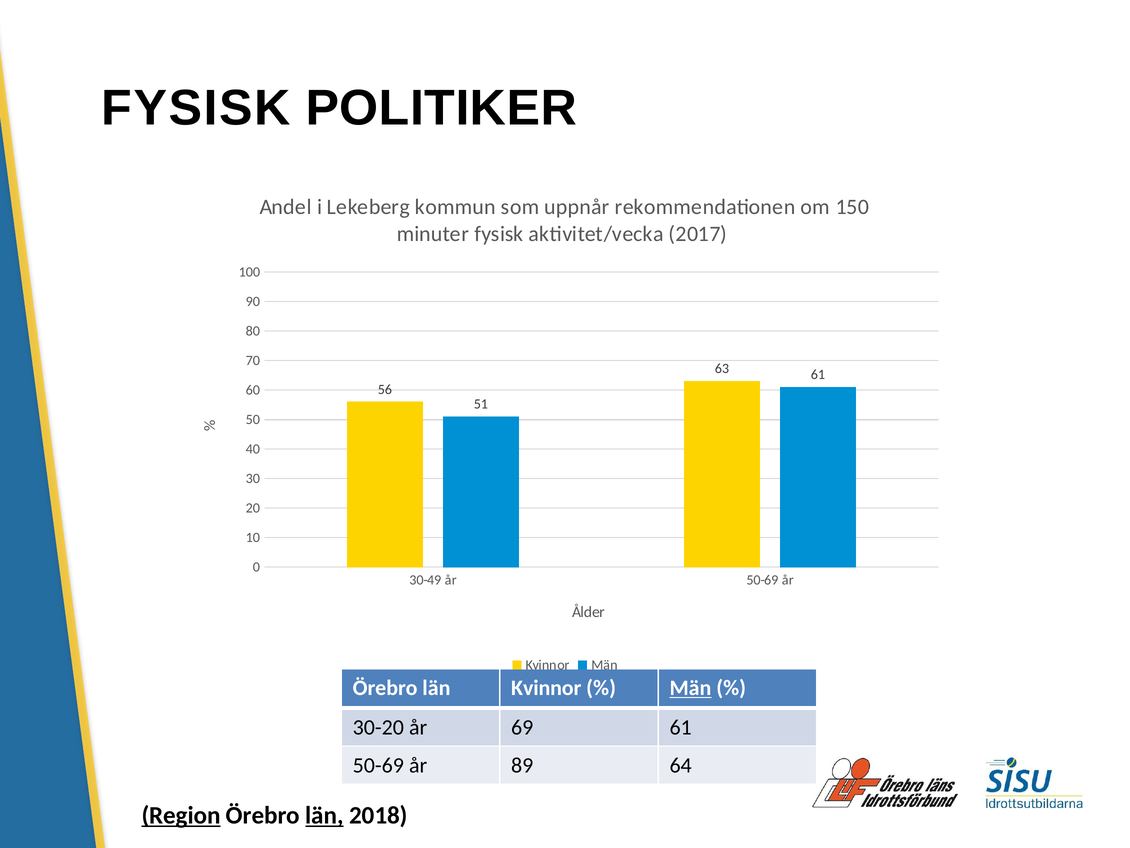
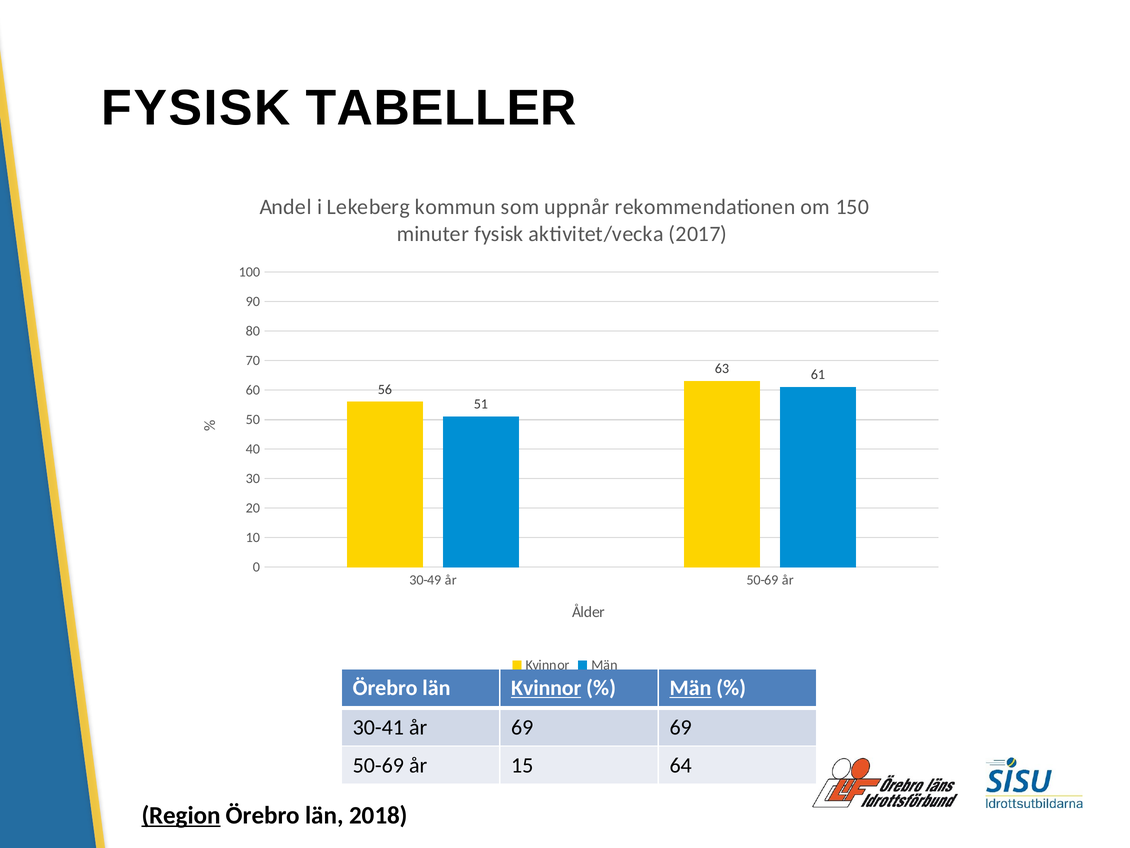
POLITIKER: POLITIKER -> TABELLER
Kvinnor at (546, 688) underline: none -> present
30-20: 30-20 -> 30-41
69 61: 61 -> 69
89: 89 -> 15
län at (324, 815) underline: present -> none
